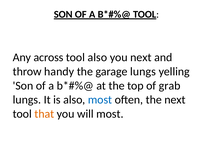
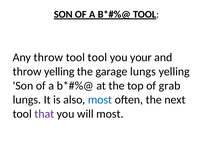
Any across: across -> throw
tool also: also -> tool
you next: next -> your
throw handy: handy -> yelling
that colour: orange -> purple
